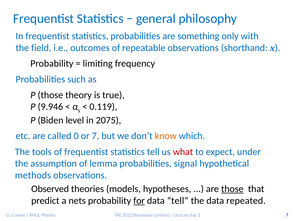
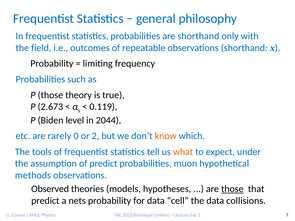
are something: something -> shorthand
9.946: 9.946 -> 2.673
2075: 2075 -> 2044
called: called -> rarely
or 7: 7 -> 2
what colour: red -> orange
of lemma: lemma -> predict
signal: signal -> muon
for underline: present -> none
data tell: tell -> cell
repeated: repeated -> collisions
